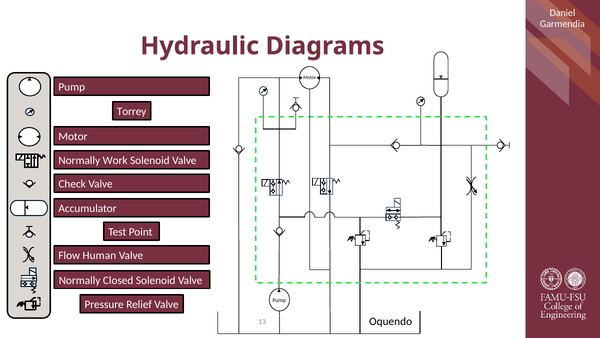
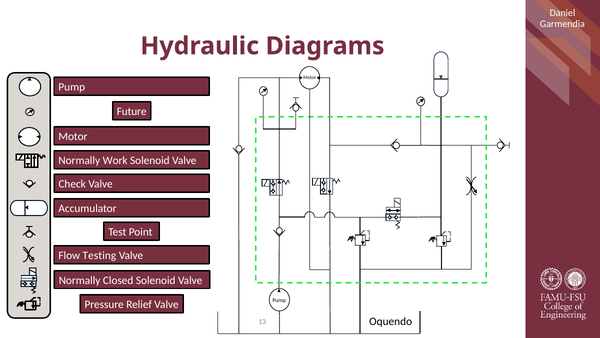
Torrey: Torrey -> Future
Human: Human -> Testing
